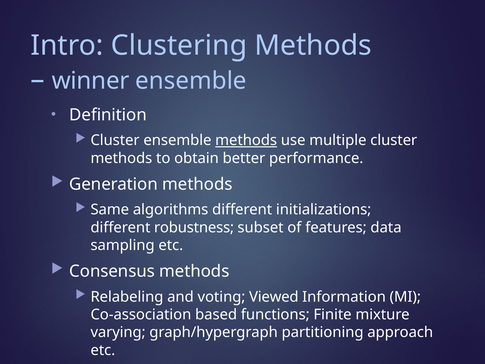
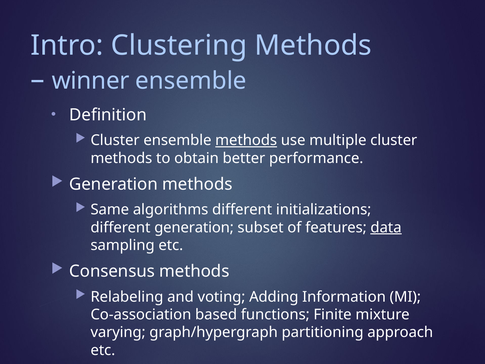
different robustness: robustness -> generation
data underline: none -> present
Viewed: Viewed -> Adding
